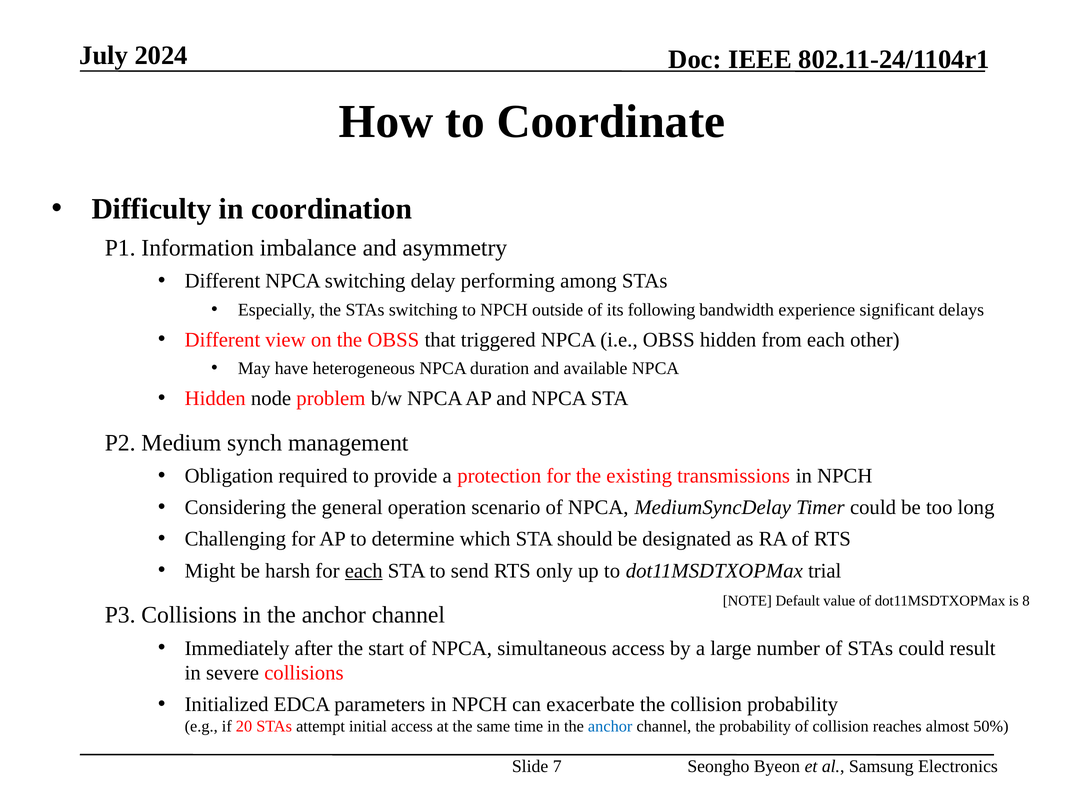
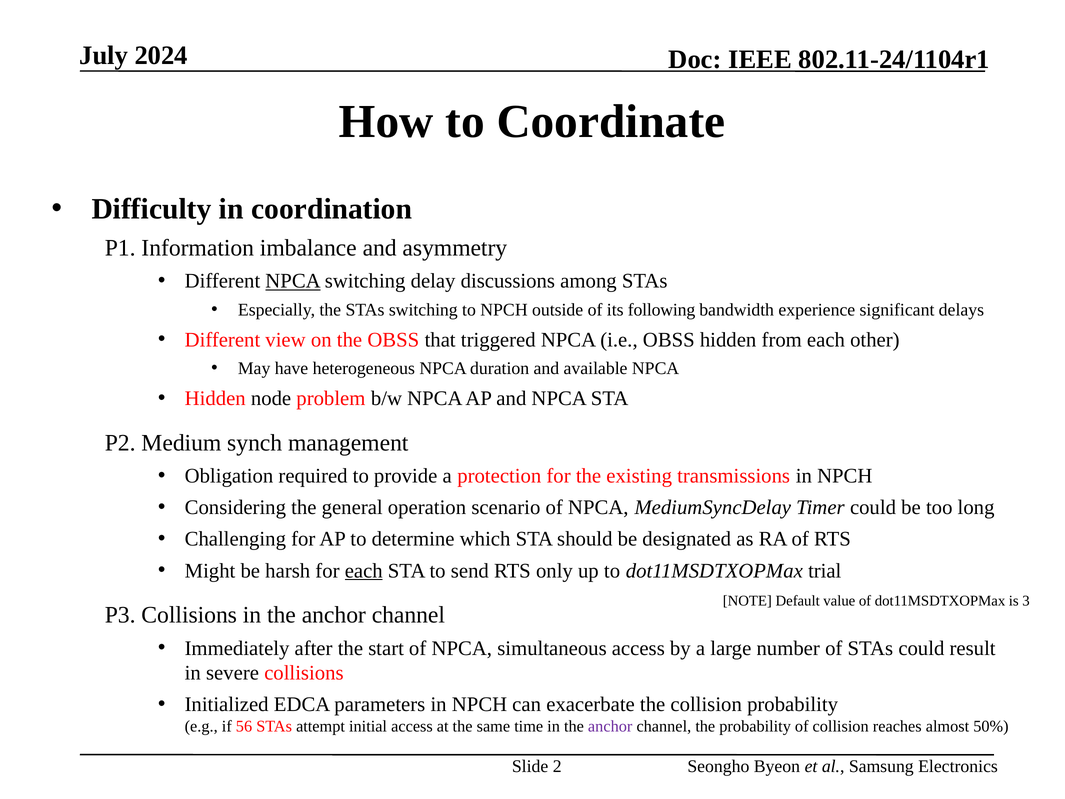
NPCA at (293, 281) underline: none -> present
performing: performing -> discussions
8: 8 -> 3
20: 20 -> 56
anchor at (610, 726) colour: blue -> purple
7: 7 -> 2
